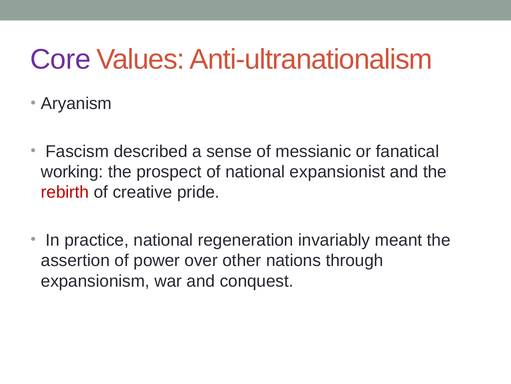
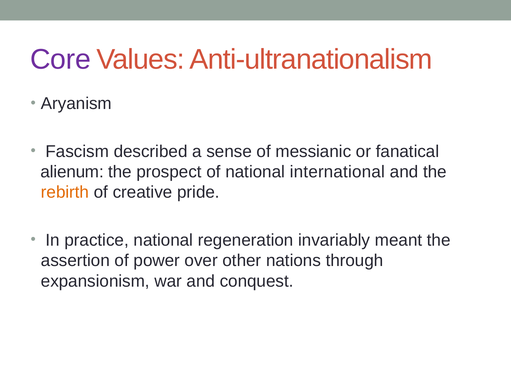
working: working -> alienum
expansionist: expansionist -> international
rebirth colour: red -> orange
